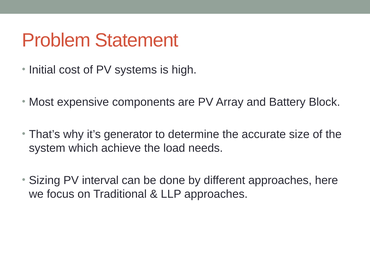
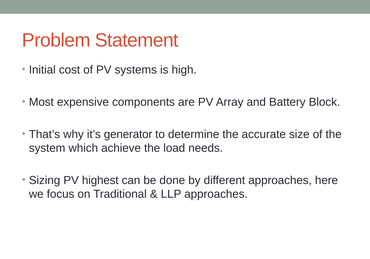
interval: interval -> highest
